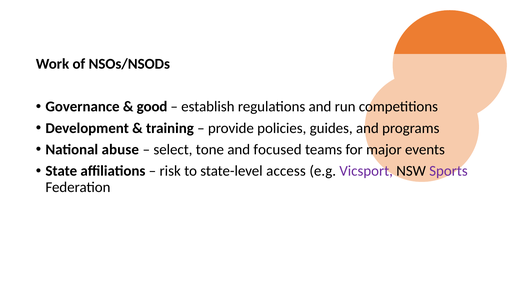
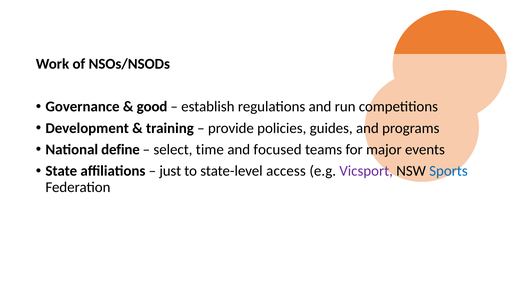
abuse: abuse -> define
tone: tone -> time
risk: risk -> just
Sports colour: purple -> blue
